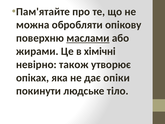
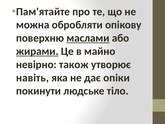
жирами underline: none -> present
хімічні: хімічні -> майно
опіках: опіках -> навіть
